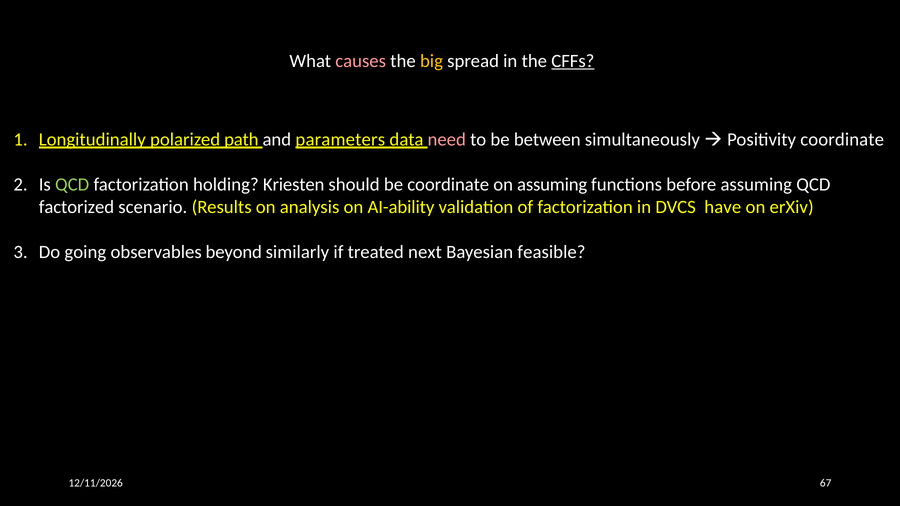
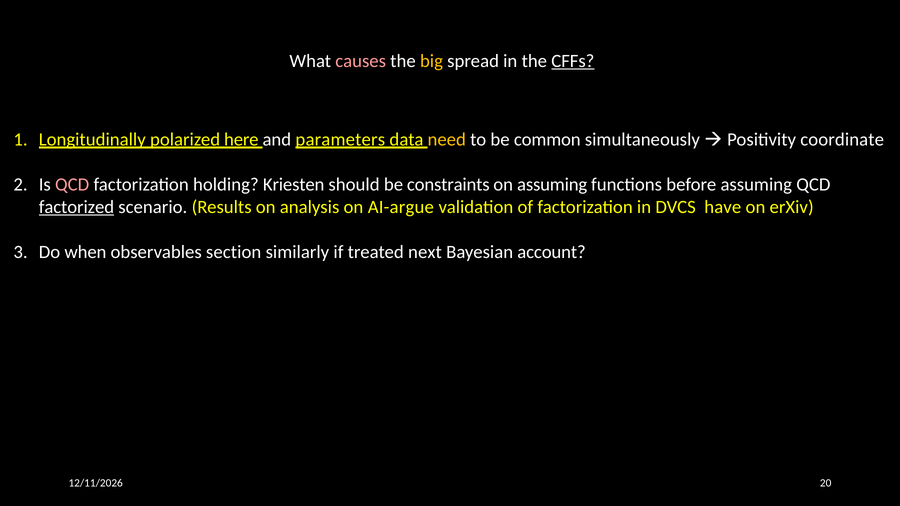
path: path -> here
need colour: pink -> yellow
between: between -> common
QCD at (72, 185) colour: light green -> pink
be coordinate: coordinate -> constraints
factorized underline: none -> present
AI-ability: AI-ability -> AI-argue
going: going -> when
beyond: beyond -> section
feasible: feasible -> account
67: 67 -> 20
